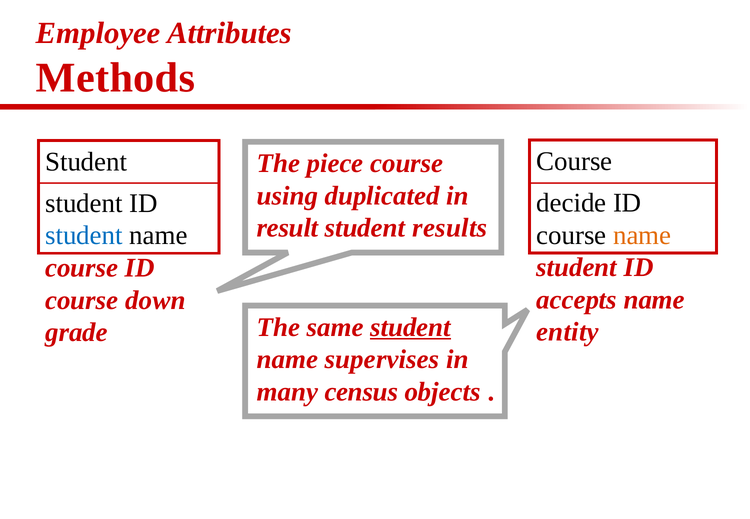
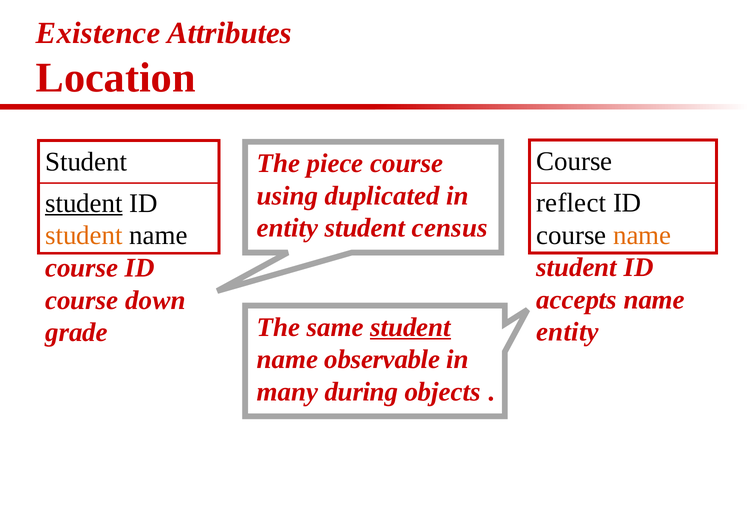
Employee: Employee -> Existence
Methods: Methods -> Location
decide: decide -> reflect
student at (84, 203) underline: none -> present
result at (288, 228): result -> entity
results: results -> census
student at (84, 236) colour: blue -> orange
supervises: supervises -> observable
census: census -> during
